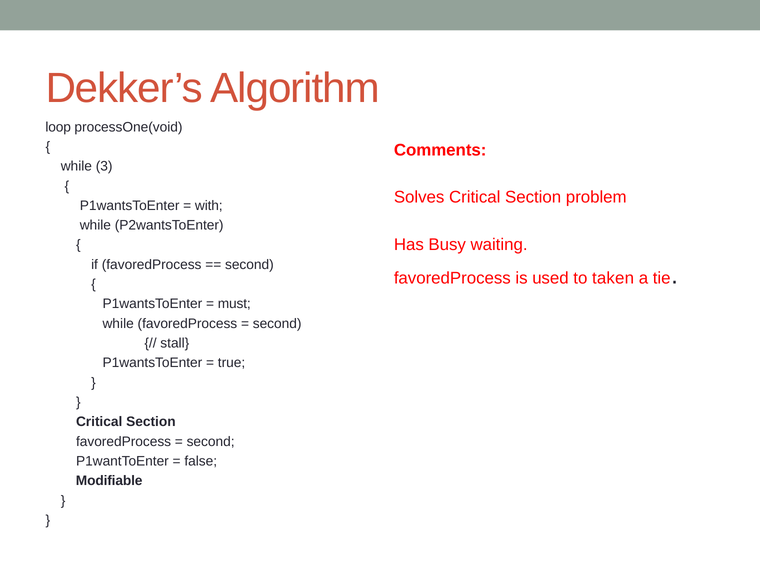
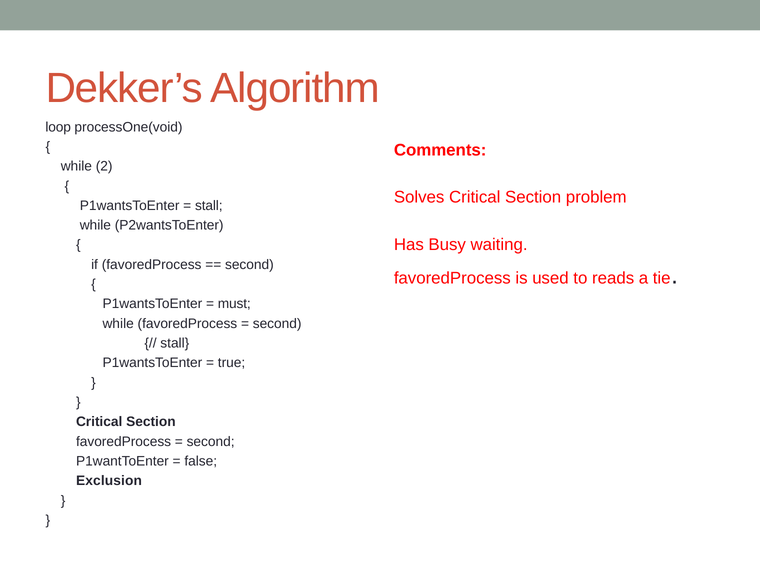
3: 3 -> 2
with at (209, 206): with -> stall
taken: taken -> reads
Modifiable: Modifiable -> Exclusion
